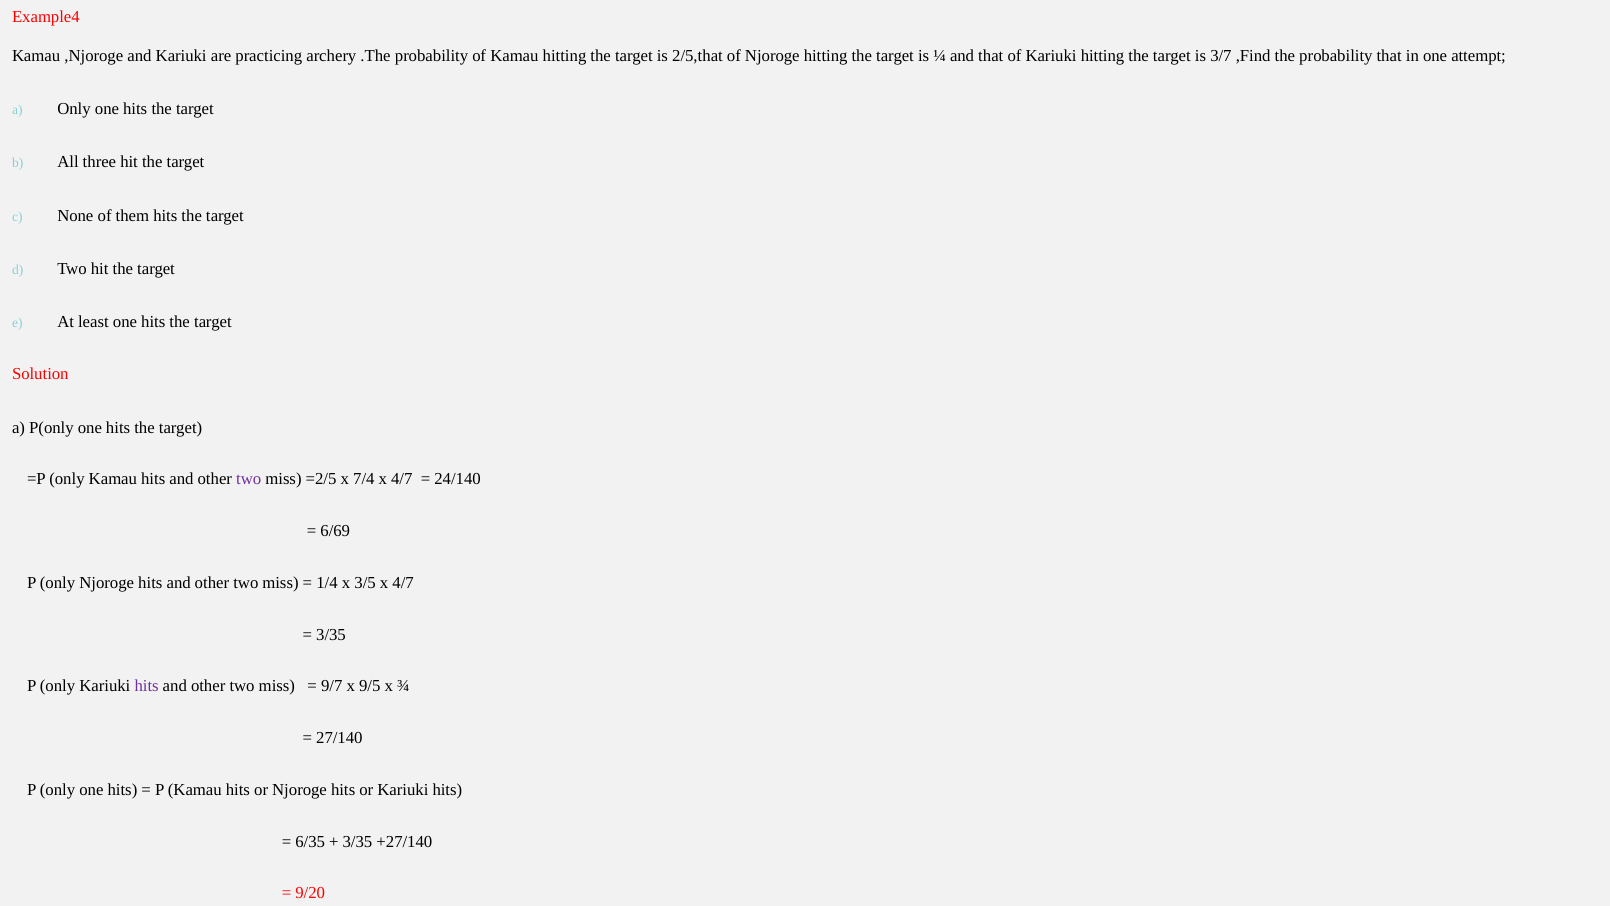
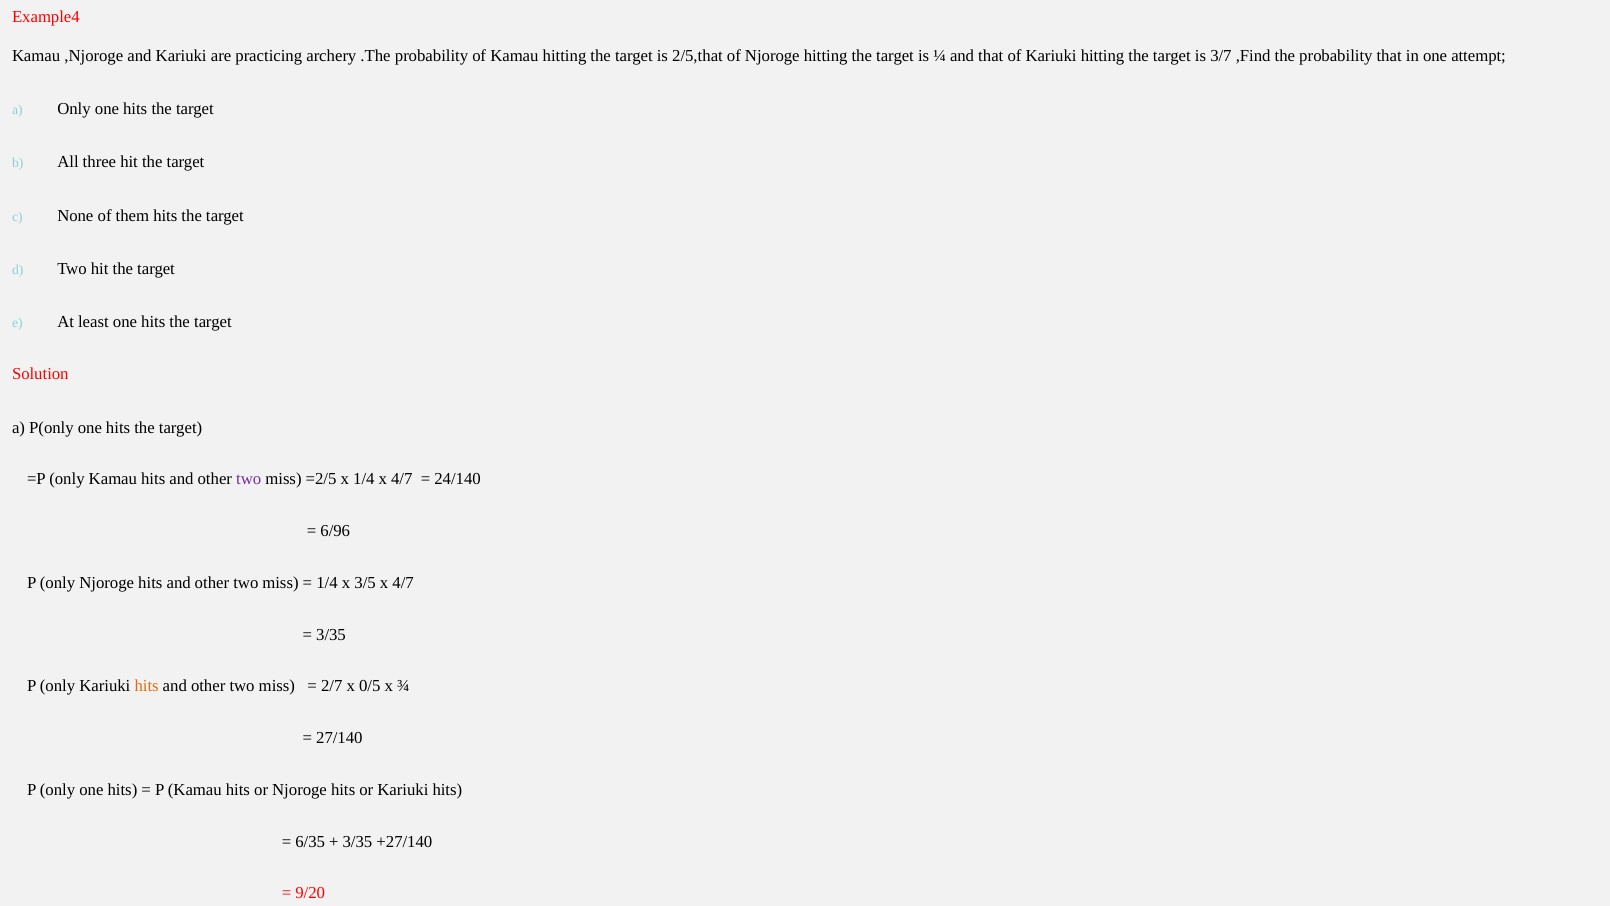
x 7/4: 7/4 -> 1/4
6/69: 6/69 -> 6/96
hits at (147, 686) colour: purple -> orange
9/7: 9/7 -> 2/7
9/5: 9/5 -> 0/5
